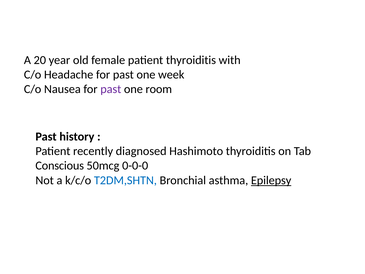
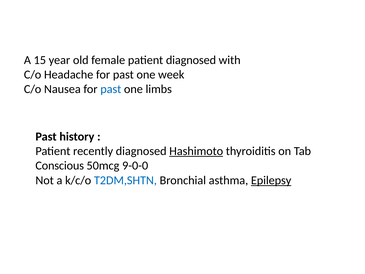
20: 20 -> 15
patient thyroiditis: thyroiditis -> diagnosed
past at (111, 89) colour: purple -> blue
room: room -> limbs
Hashimoto underline: none -> present
0-0-0: 0-0-0 -> 9-0-0
